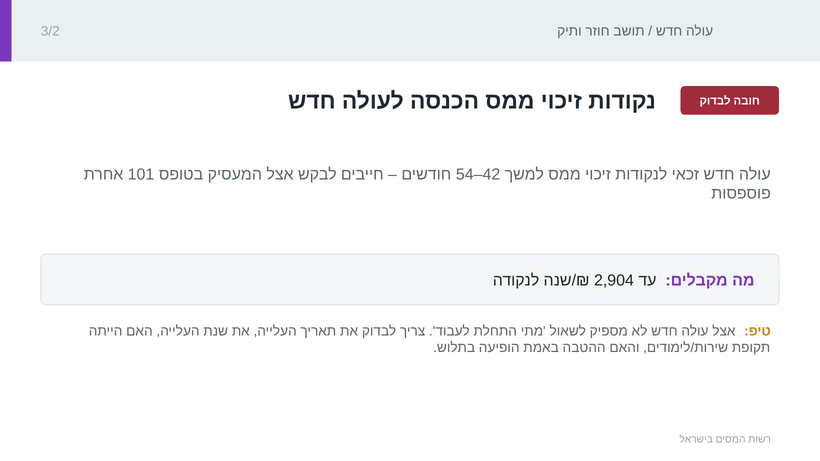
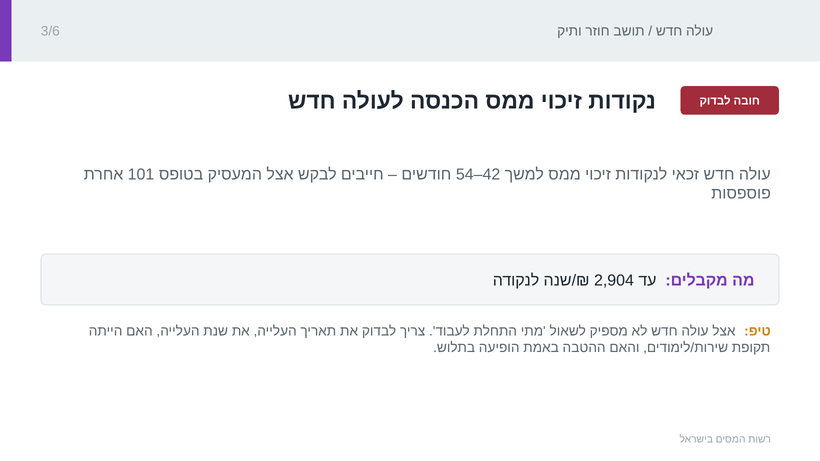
3/2: 3/2 -> 3/6
